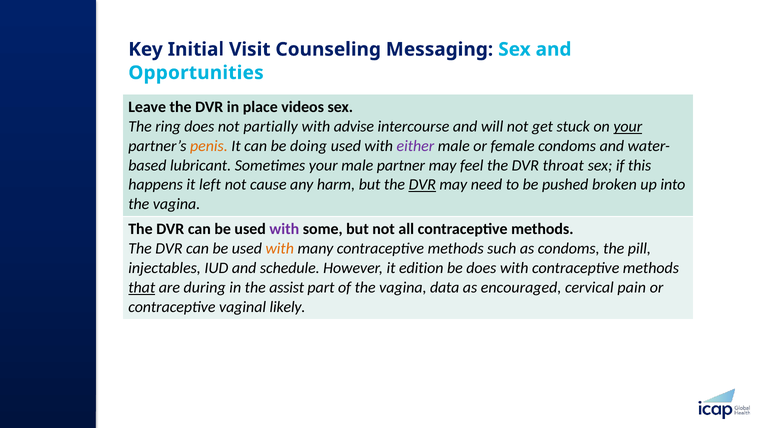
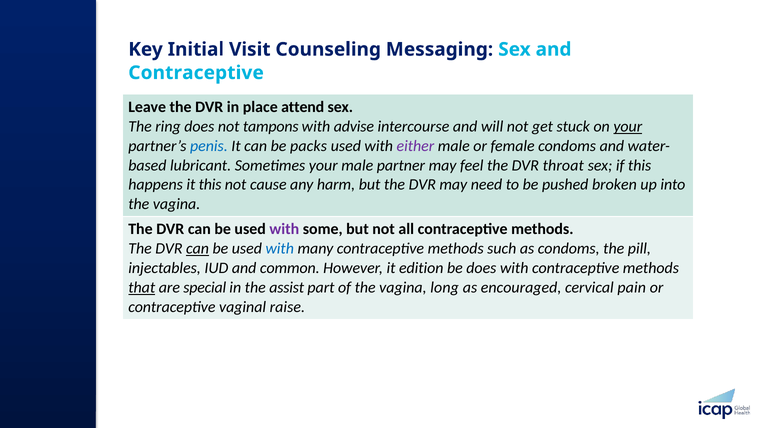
Opportunities at (196, 73): Opportunities -> Contraceptive
videos: videos -> attend
partially: partially -> tampons
penis colour: orange -> blue
doing: doing -> packs
it left: left -> this
DVR at (422, 185) underline: present -> none
can at (198, 249) underline: none -> present
with at (280, 249) colour: orange -> blue
schedule: schedule -> common
during: during -> special
data: data -> long
likely: likely -> raise
